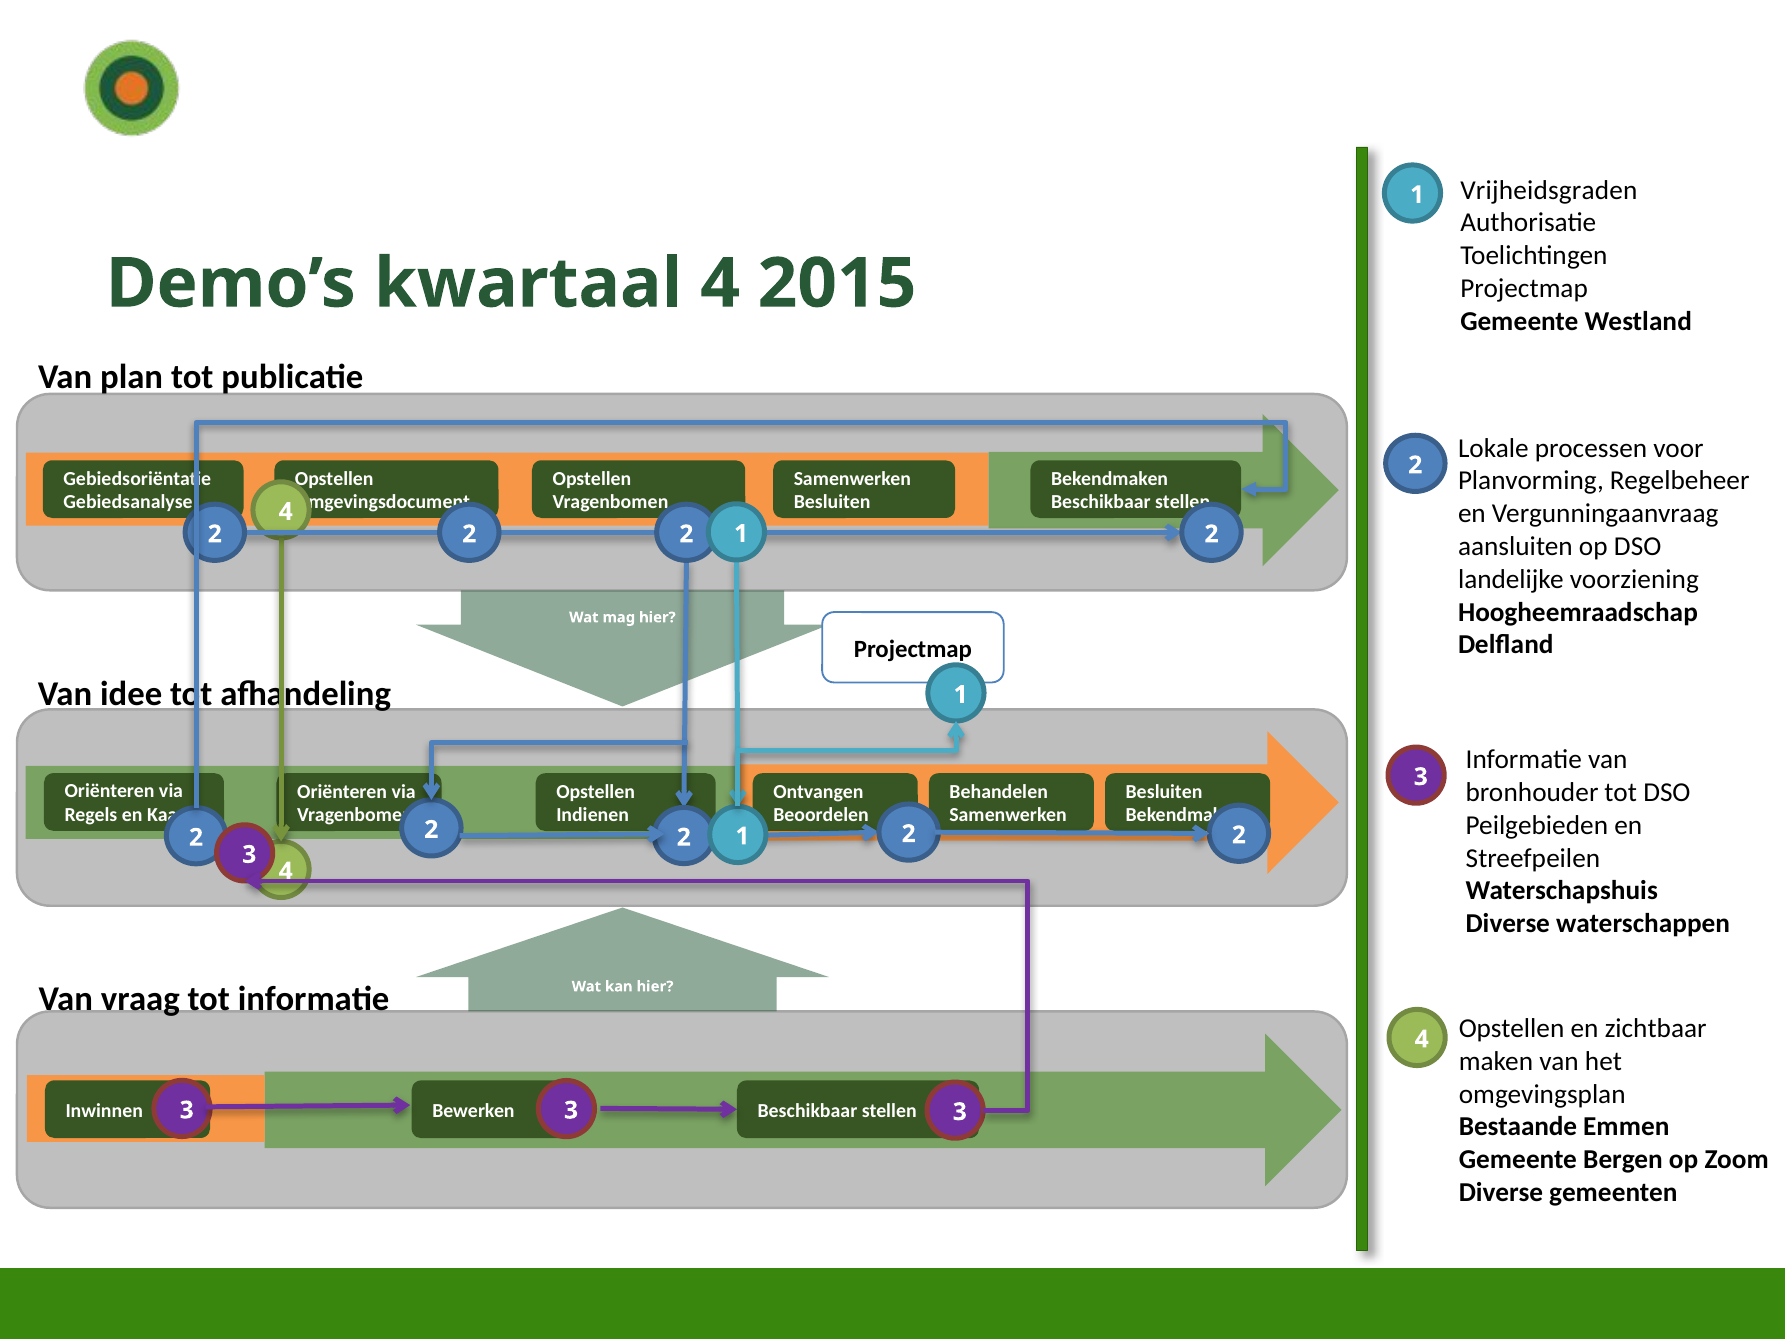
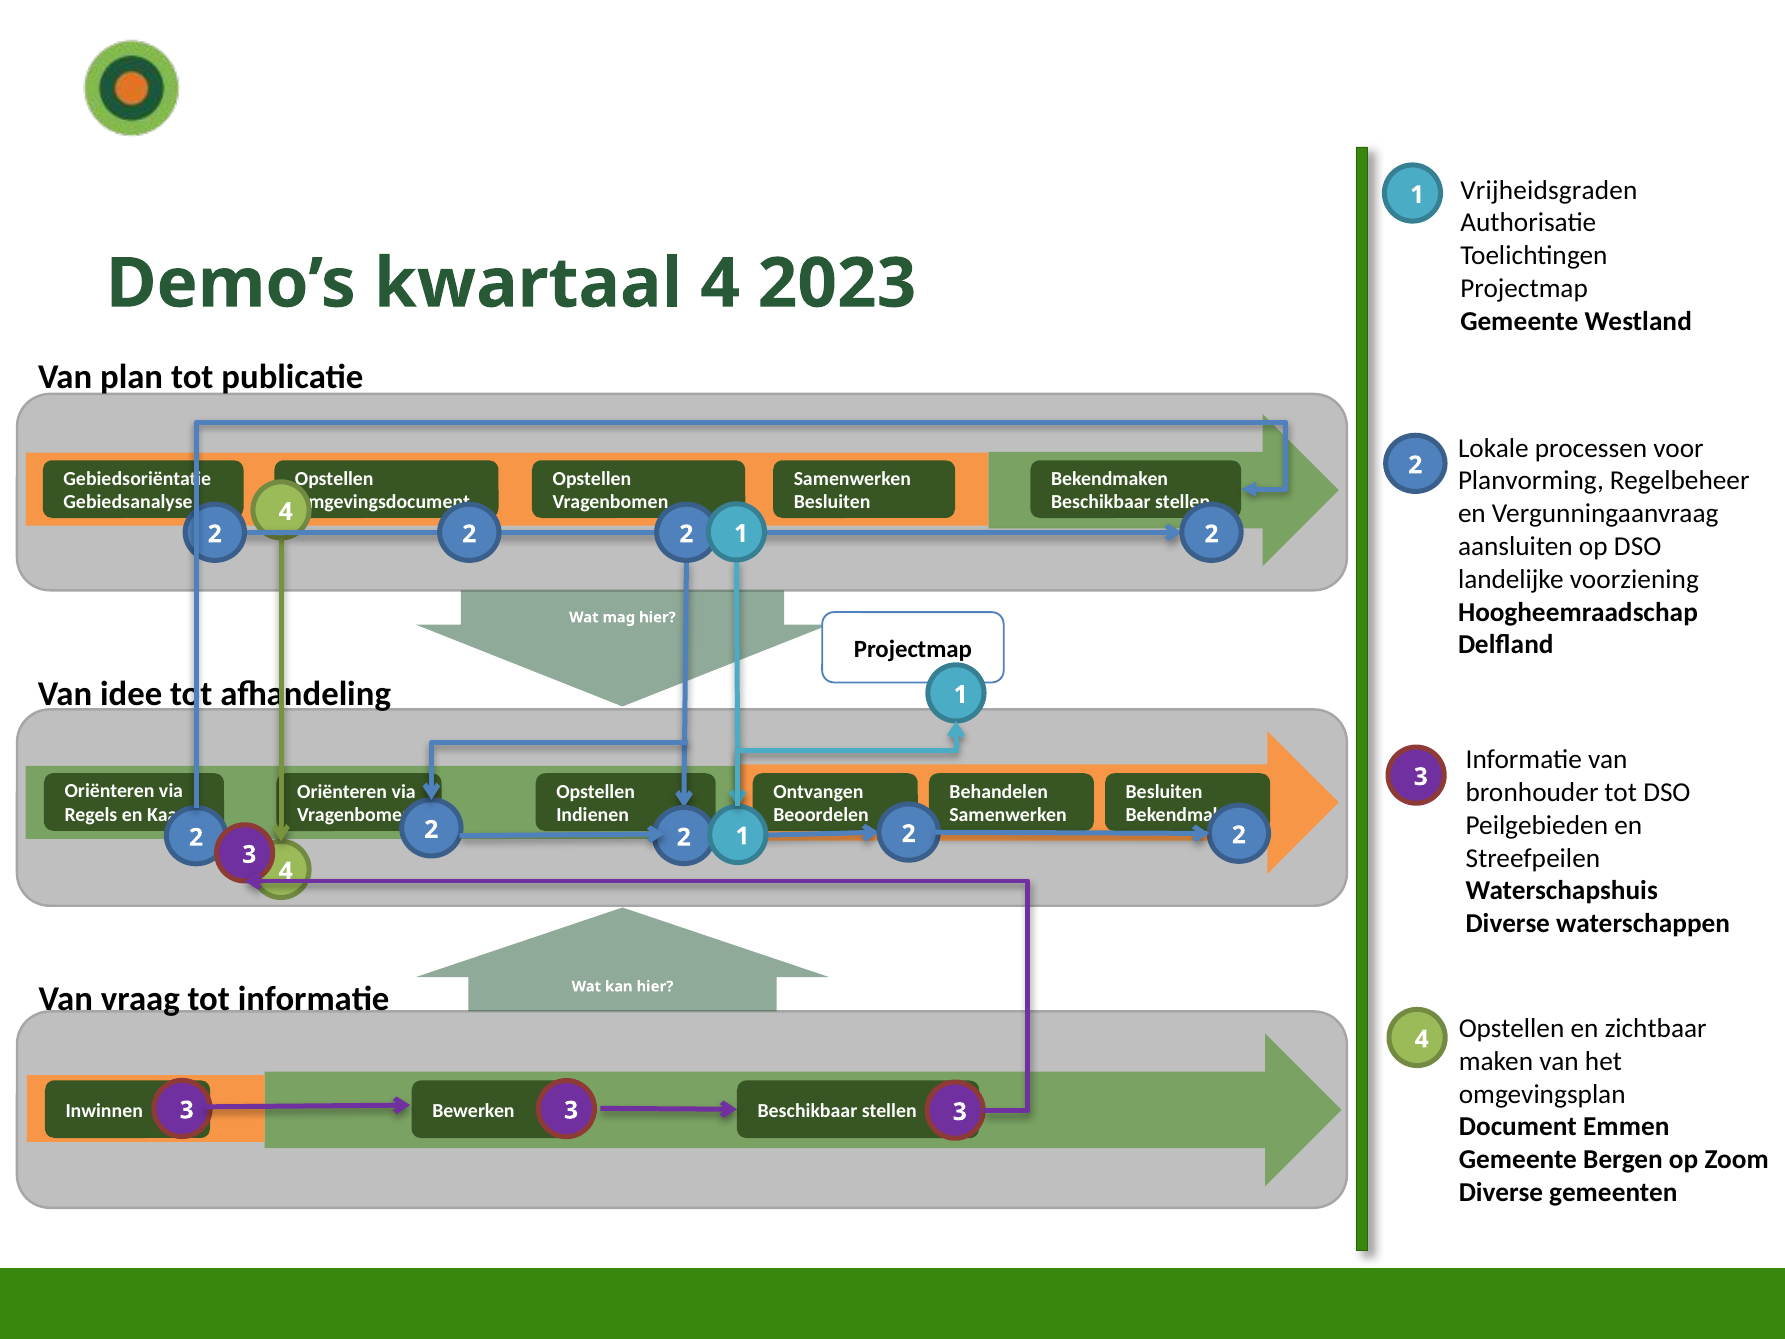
2015: 2015 -> 2023
Bestaande: Bestaande -> Document
